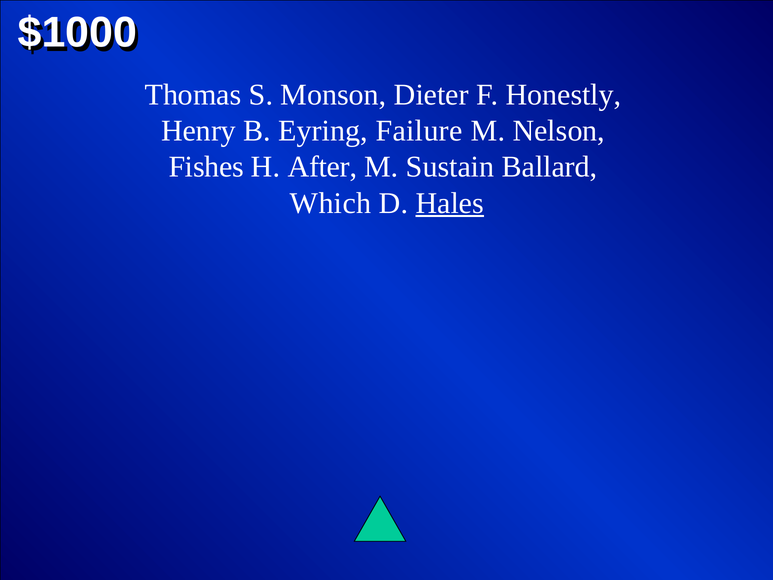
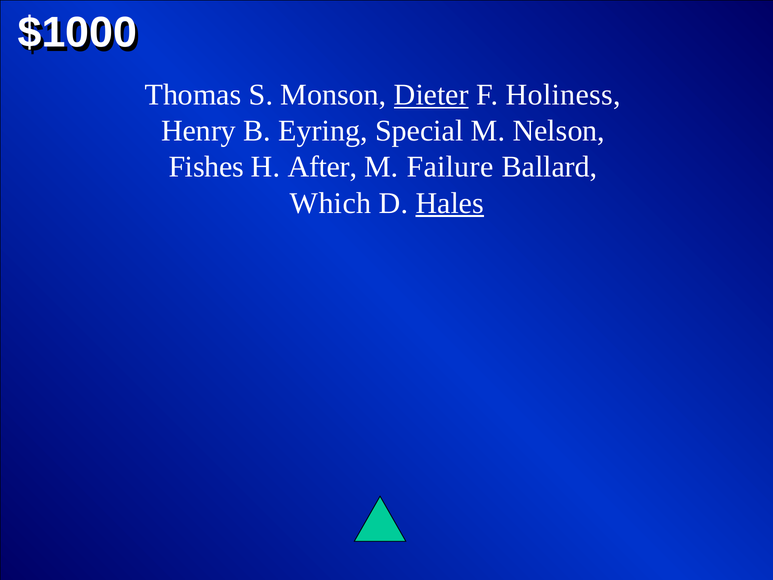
Dieter underline: none -> present
Honestly: Honestly -> Holiness
Failure: Failure -> Special
Sustain: Sustain -> Failure
